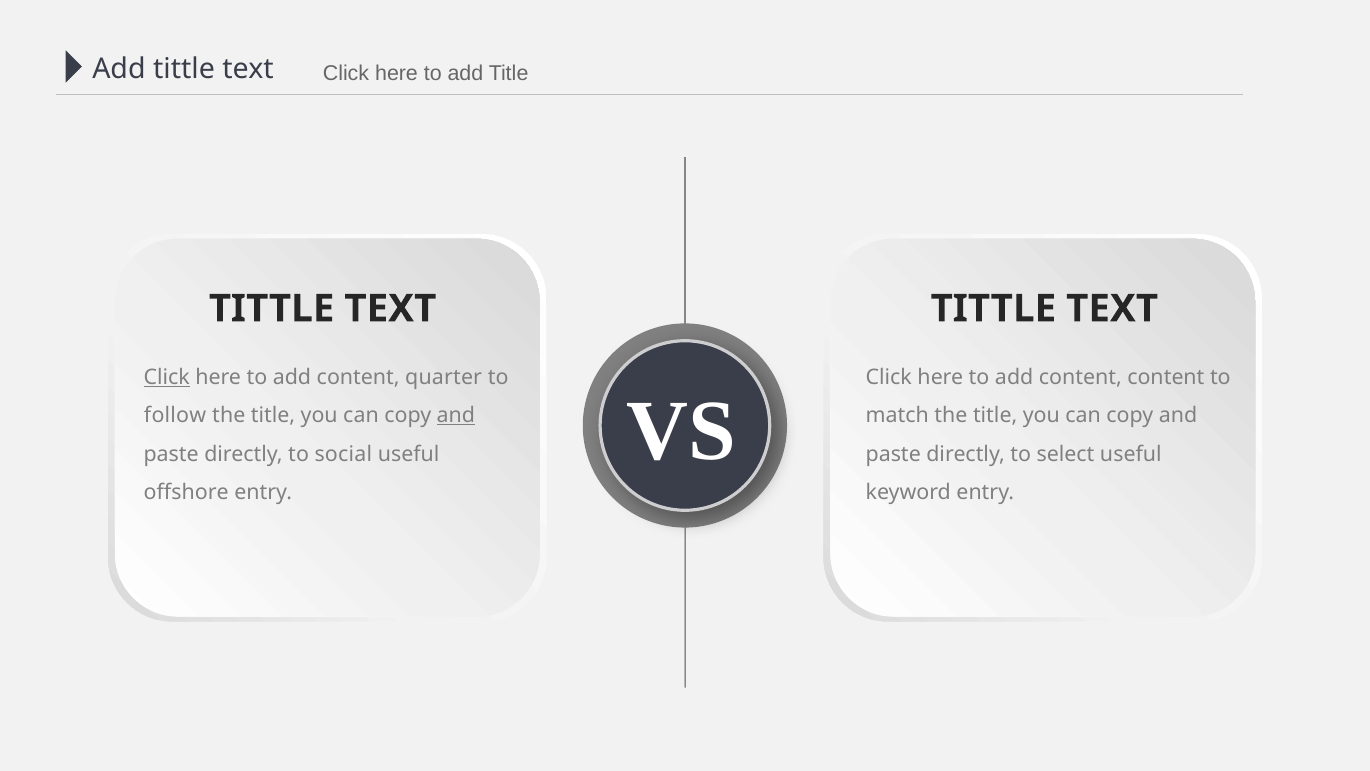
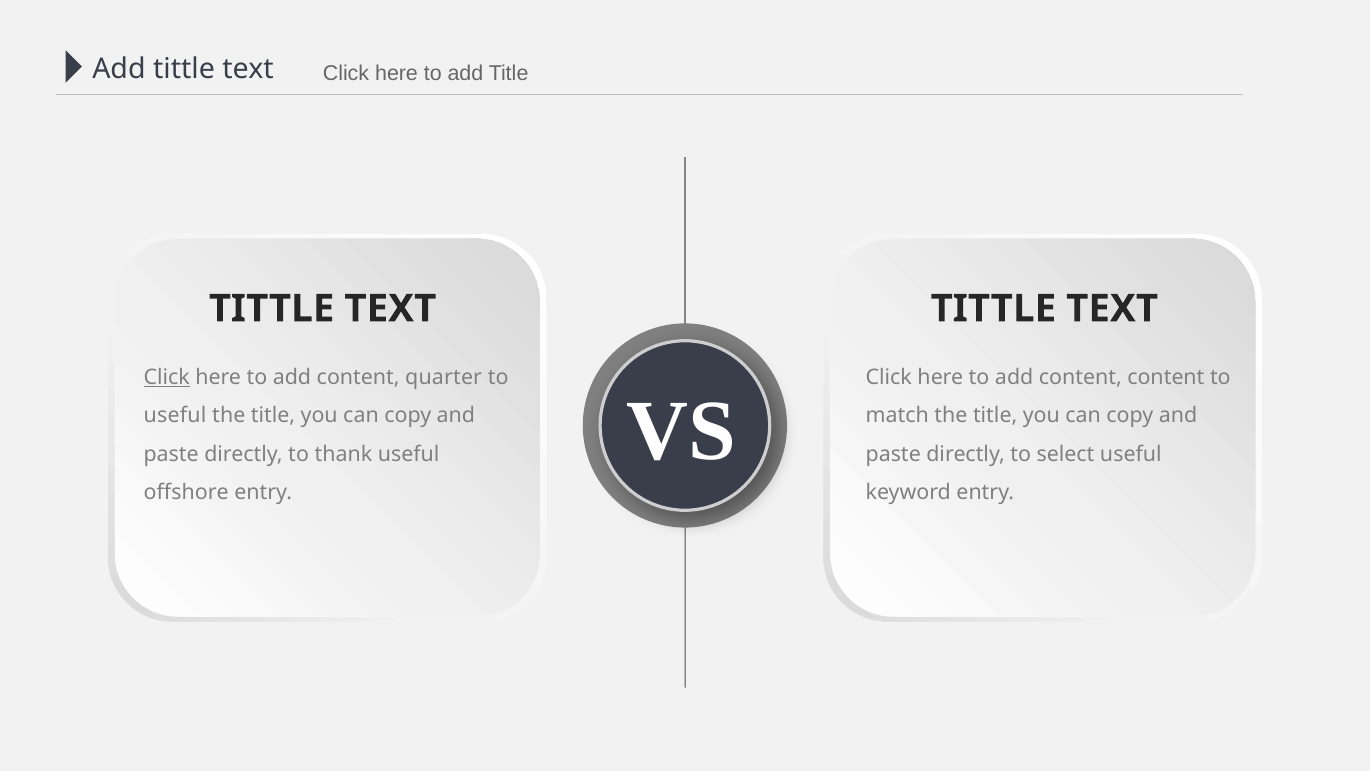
follow at (175, 415): follow -> useful
and at (456, 415) underline: present -> none
social: social -> thank
